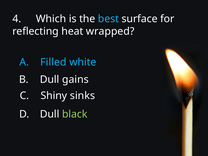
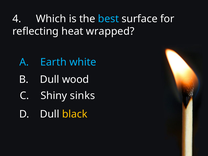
Filled: Filled -> Earth
gains: gains -> wood
black colour: light green -> yellow
